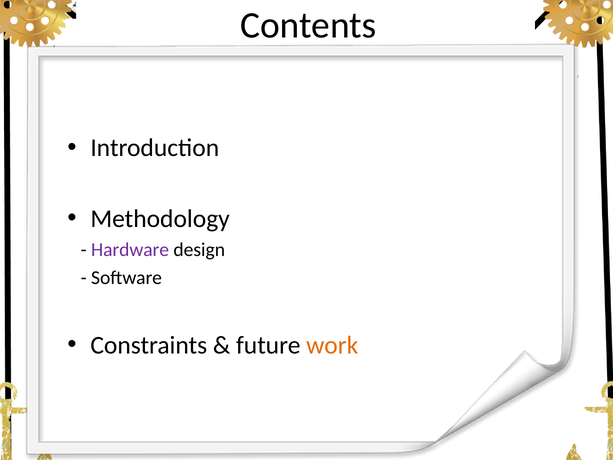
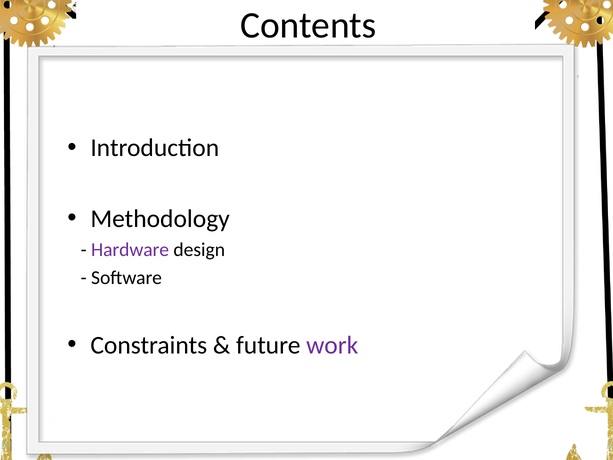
work colour: orange -> purple
